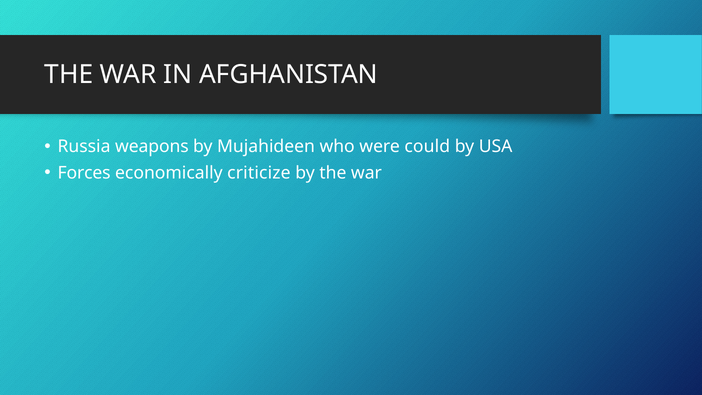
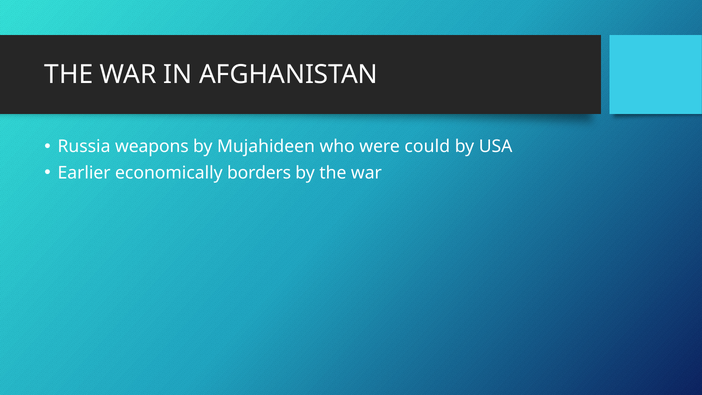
Forces: Forces -> Earlier
criticize: criticize -> borders
